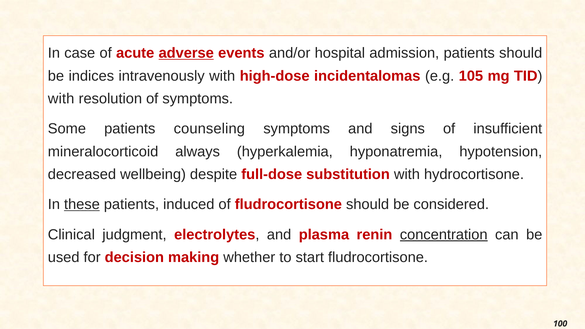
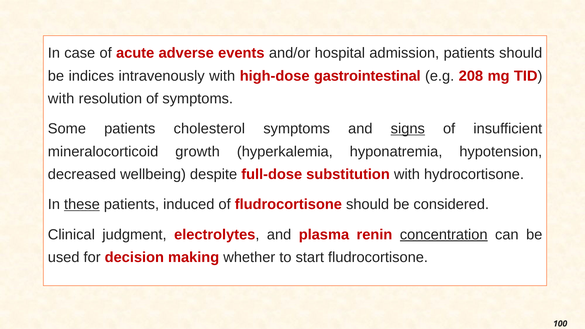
adverse underline: present -> none
incidentalomas: incidentalomas -> gastrointestinal
105: 105 -> 208
counseling: counseling -> cholesterol
signs underline: none -> present
always: always -> growth
